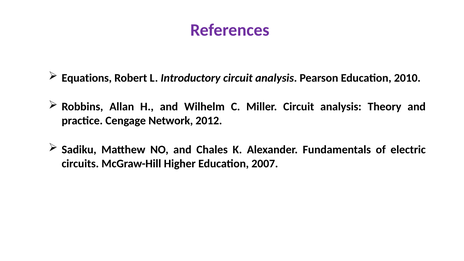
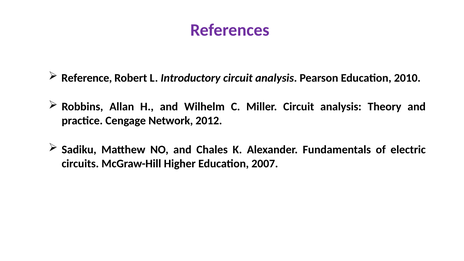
Equations: Equations -> Reference
